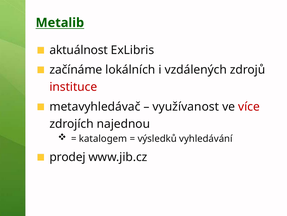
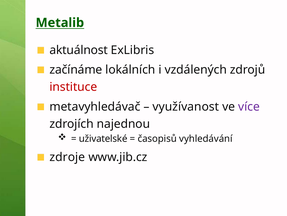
více colour: red -> purple
katalogem: katalogem -> uživatelské
výsledků: výsledků -> časopisů
prodej: prodej -> zdroje
